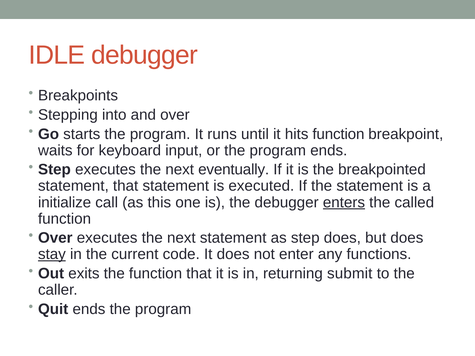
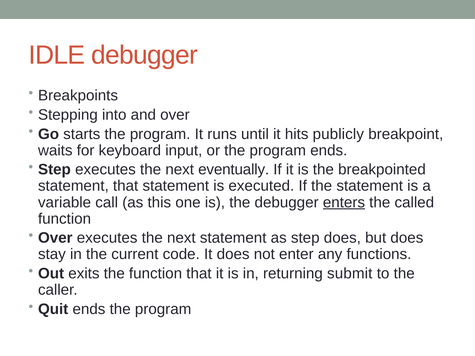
hits function: function -> publicly
initialize: initialize -> variable
stay underline: present -> none
